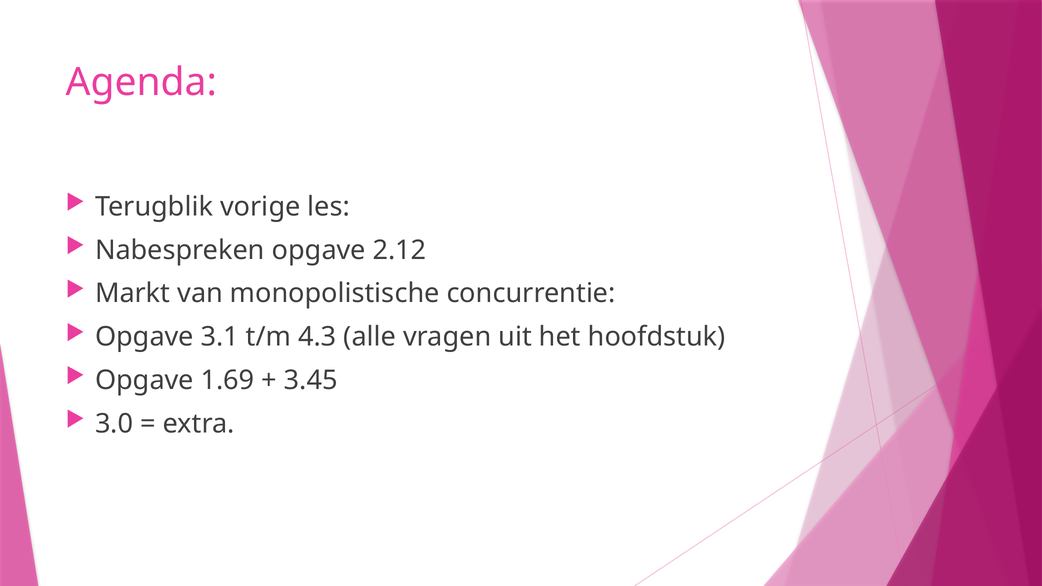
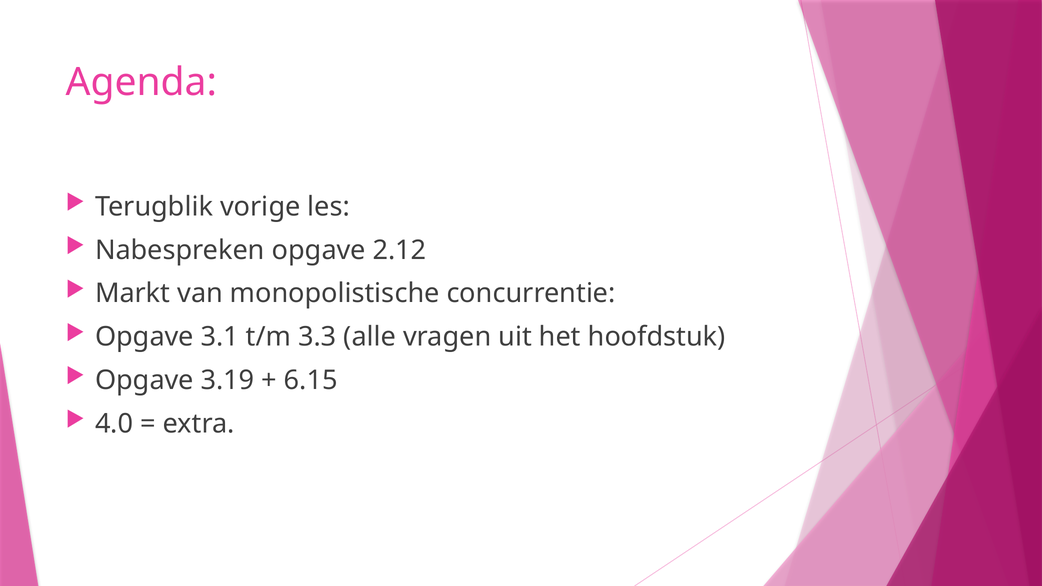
4.3: 4.3 -> 3.3
1.69: 1.69 -> 3.19
3.45: 3.45 -> 6.15
3.0: 3.0 -> 4.0
